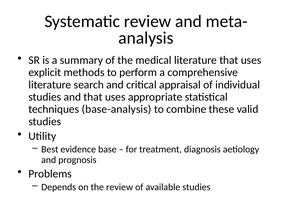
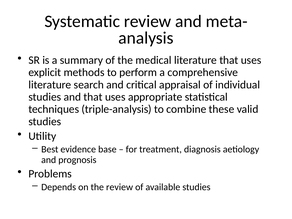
base-analysis: base-analysis -> triple-analysis
